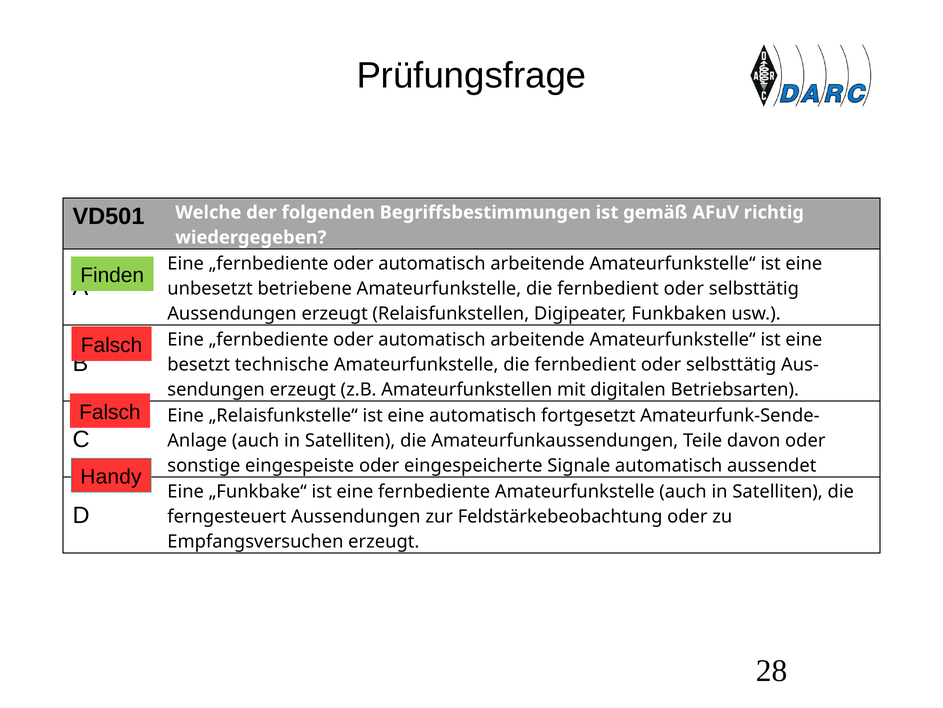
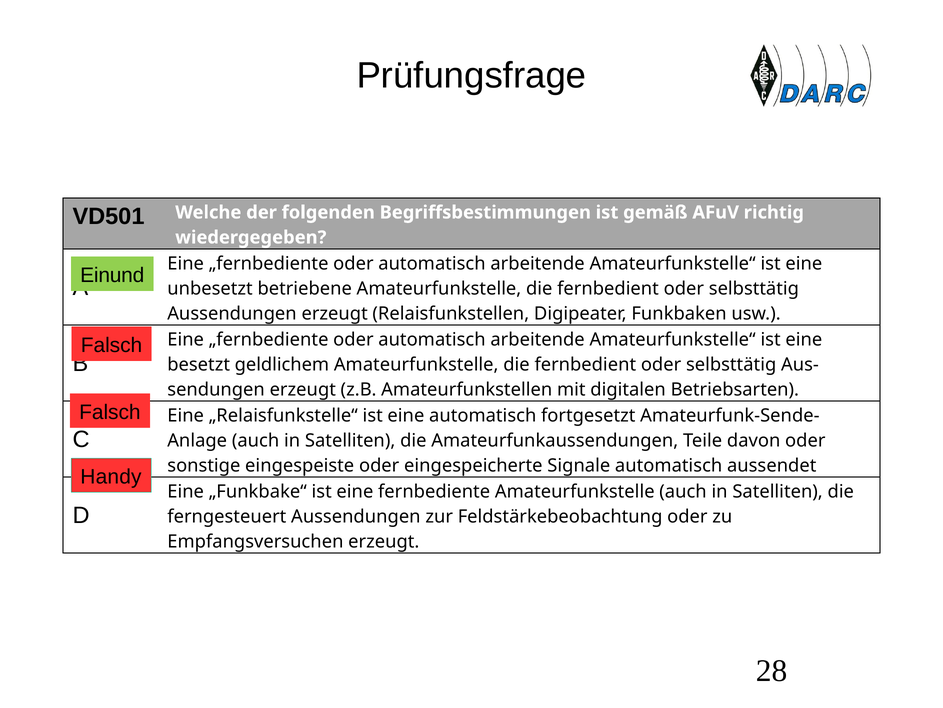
Finden: Finden -> Einund
technische: technische -> geldlichem
